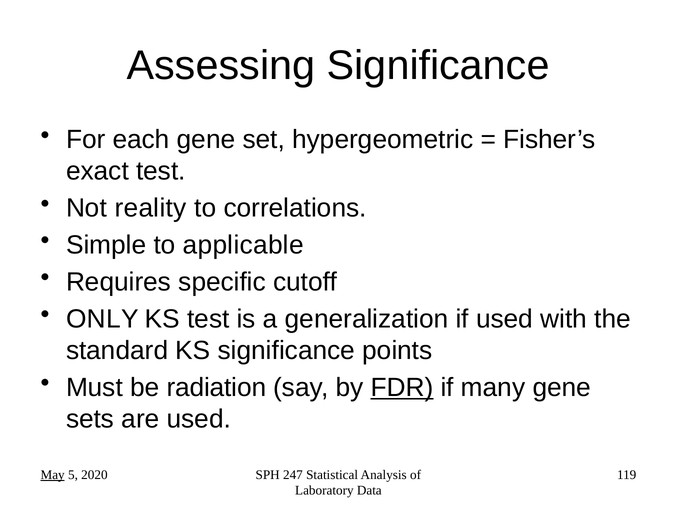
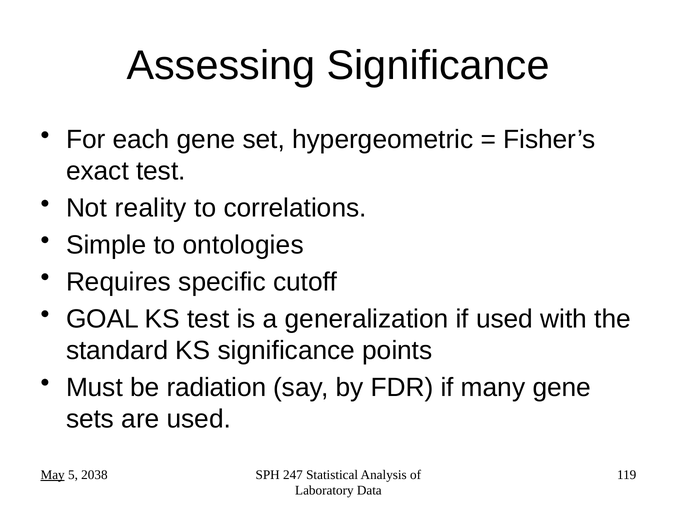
applicable: applicable -> ontologies
ONLY: ONLY -> GOAL
FDR underline: present -> none
2020: 2020 -> 2038
